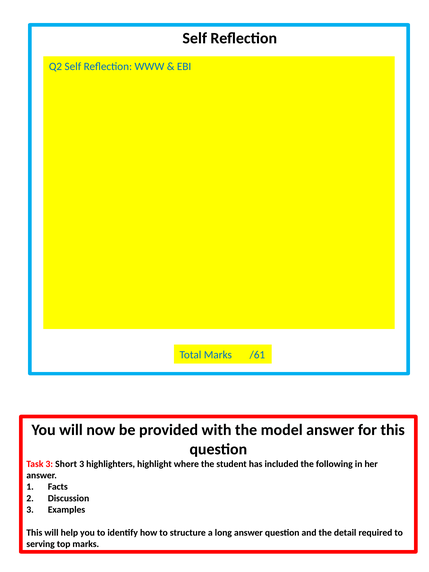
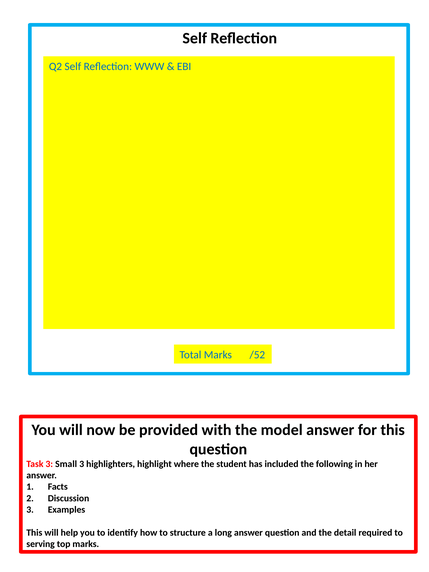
/61: /61 -> /52
Short: Short -> Small
